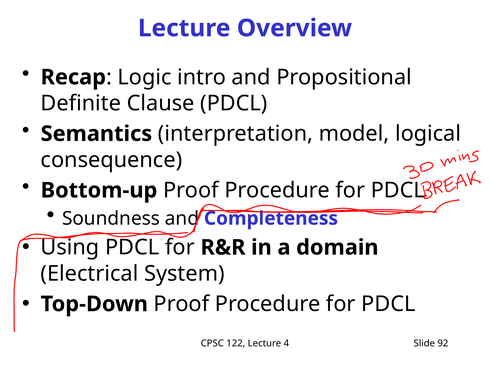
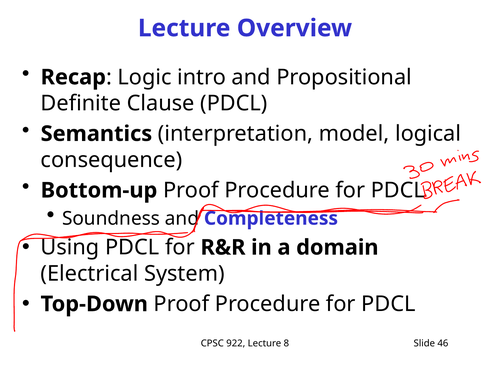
122: 122 -> 922
4: 4 -> 8
92: 92 -> 46
